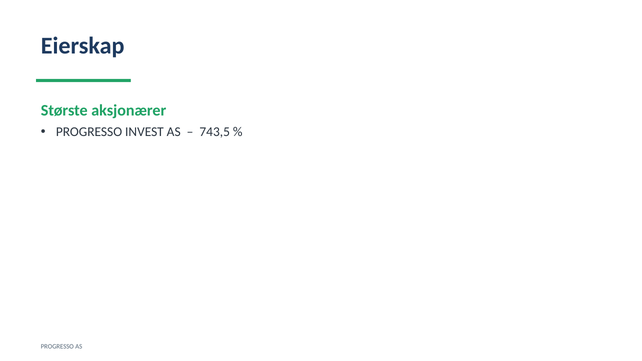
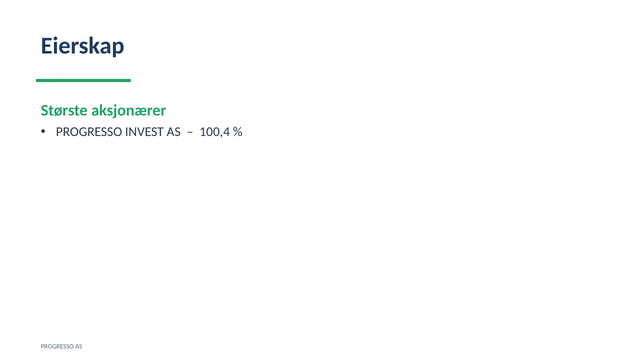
743,5: 743,5 -> 100,4
